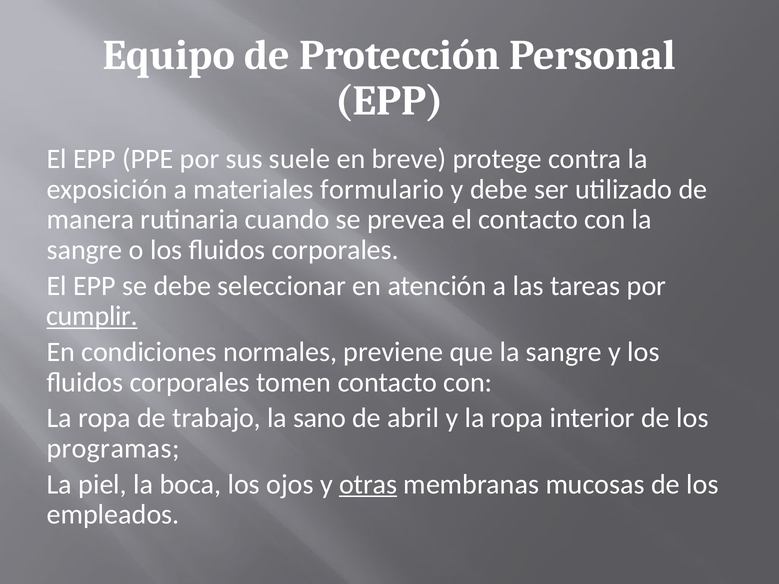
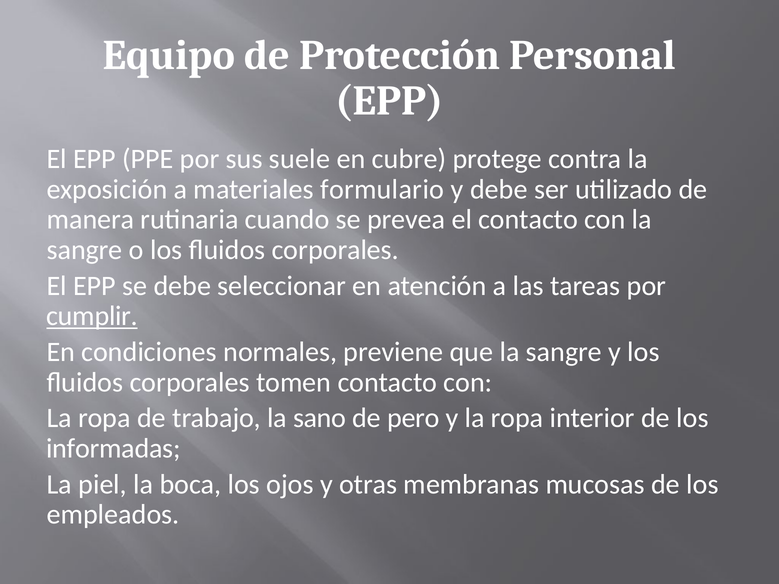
breve: breve -> cubre
abril: abril -> pero
programas: programas -> informadas
otras underline: present -> none
